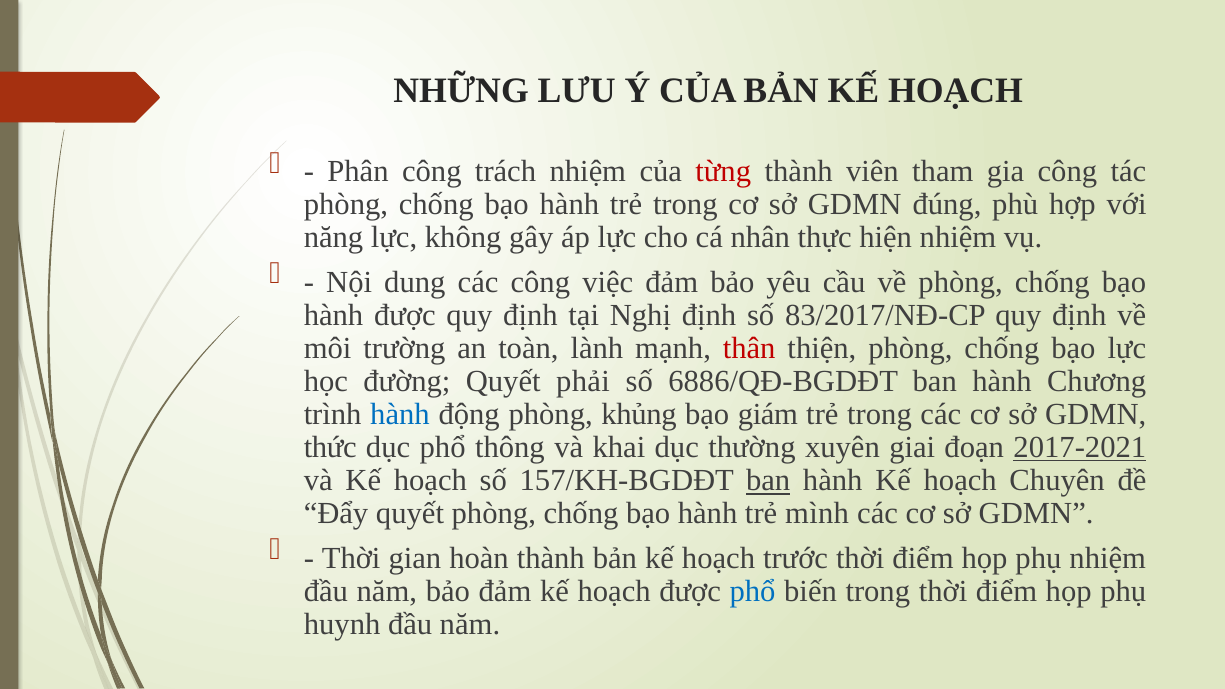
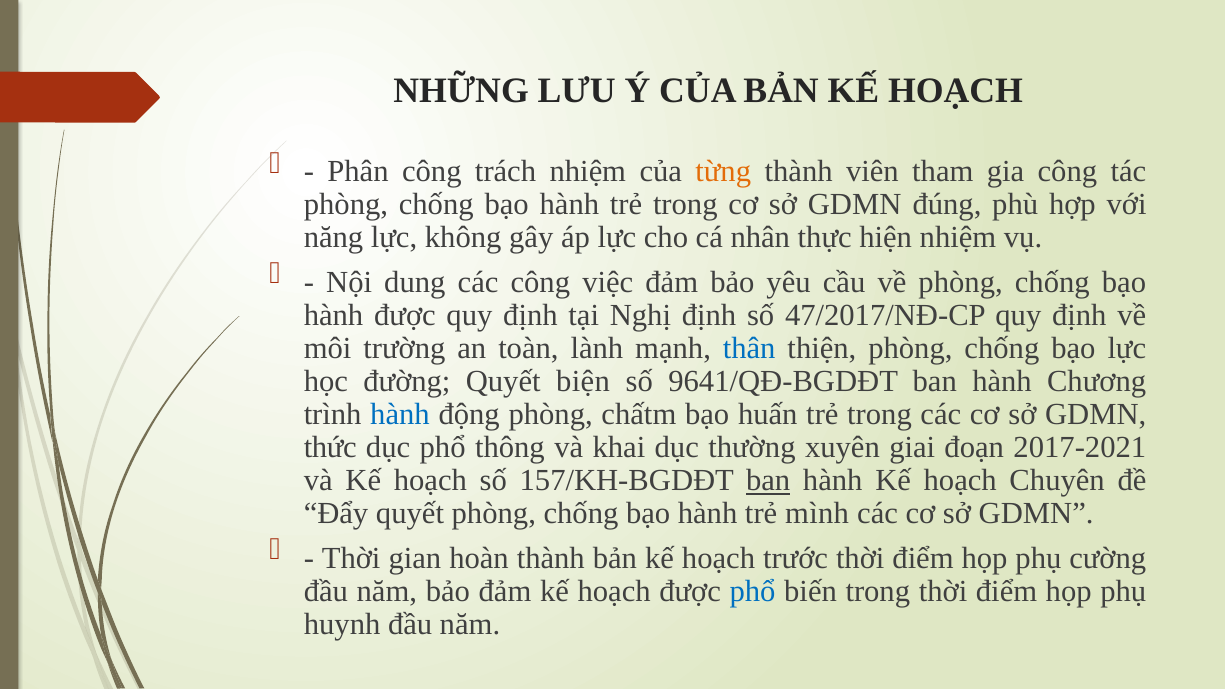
từng colour: red -> orange
83/2017/NĐ-CP: 83/2017/NĐ-CP -> 47/2017/NĐ-CP
thân colour: red -> blue
phải: phải -> biện
6886/QĐ-BGDĐT: 6886/QĐ-BGDĐT -> 9641/QĐ-BGDĐT
khủng: khủng -> chấtm
giám: giám -> huấn
2017-2021 underline: present -> none
phụ nhiệm: nhiệm -> cường
